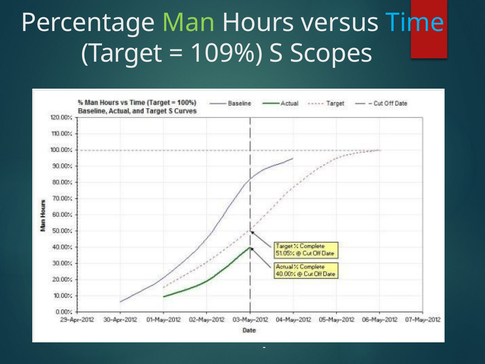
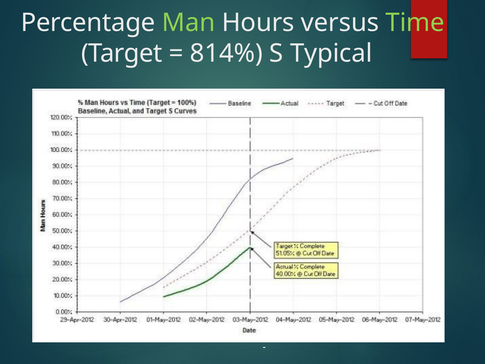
Time colour: light blue -> light green
109%: 109% -> 814%
Scopes: Scopes -> Typical
